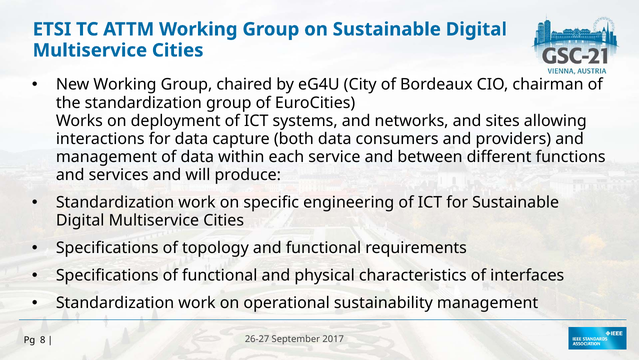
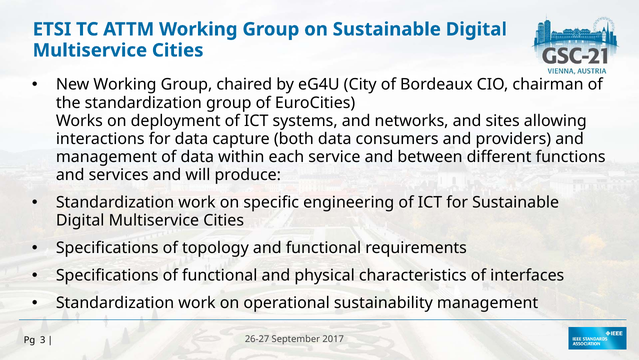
8: 8 -> 3
